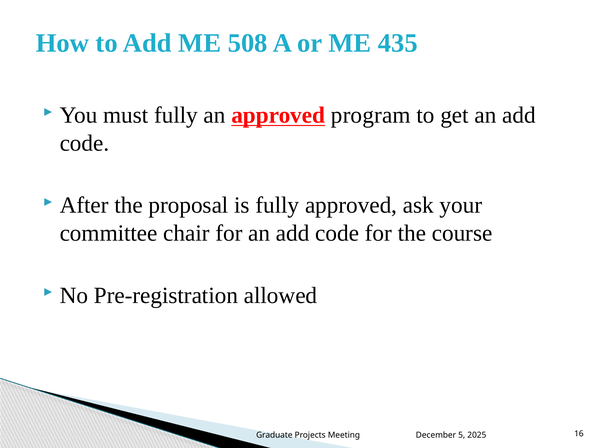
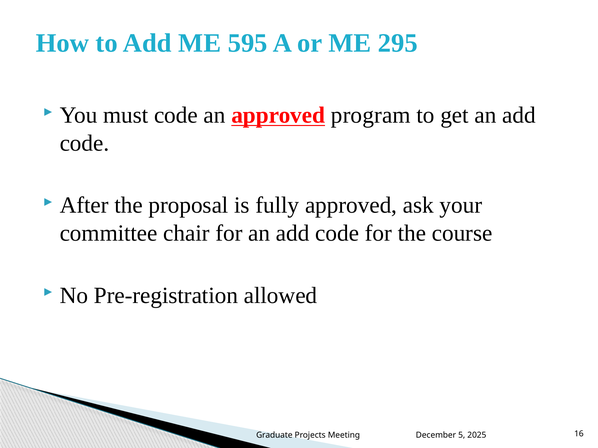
508: 508 -> 595
435: 435 -> 295
must fully: fully -> code
